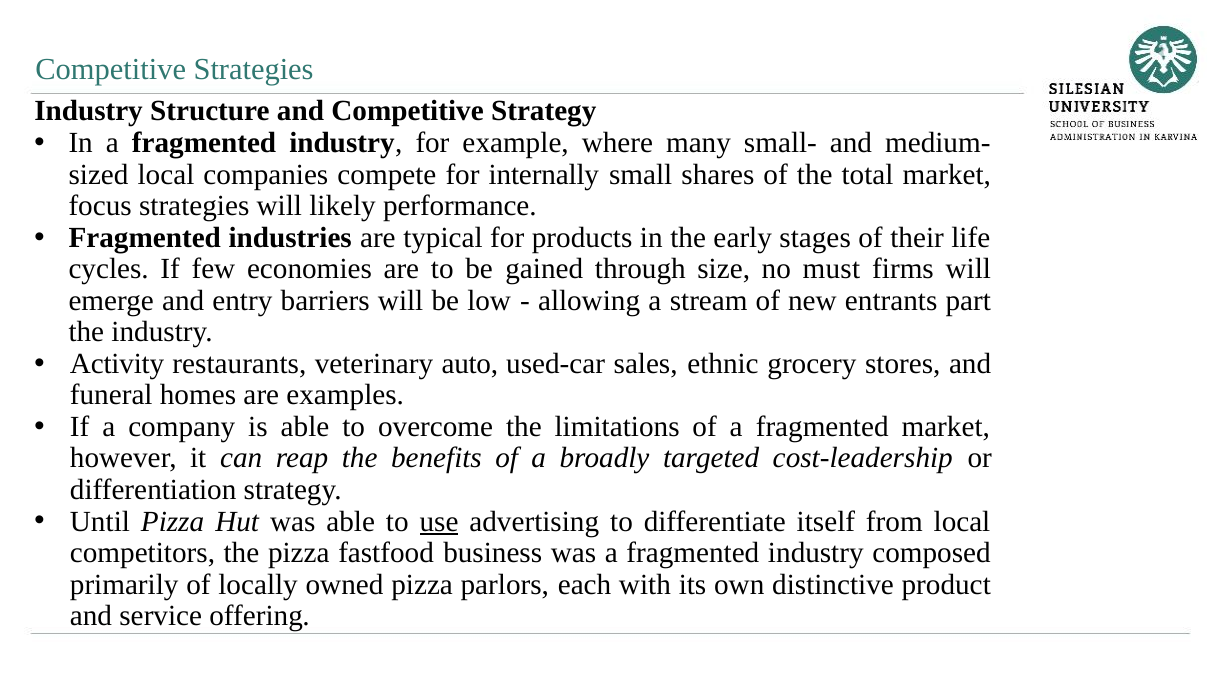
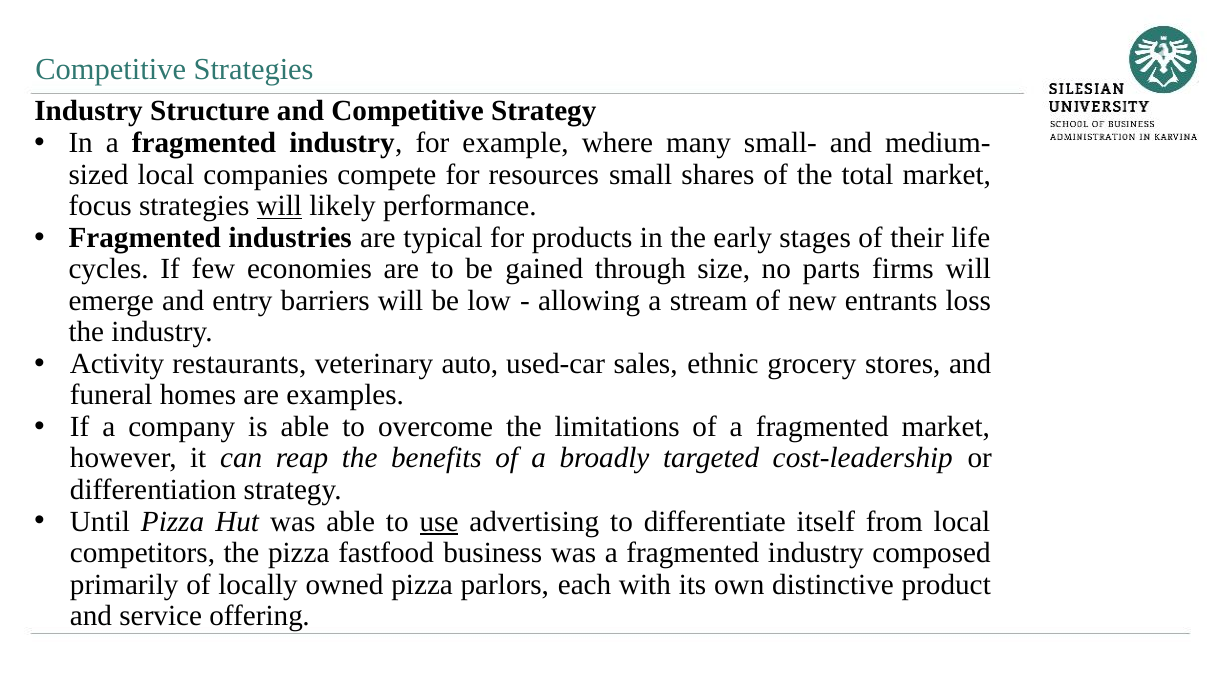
internally: internally -> resources
will at (279, 206) underline: none -> present
must: must -> parts
part: part -> loss
